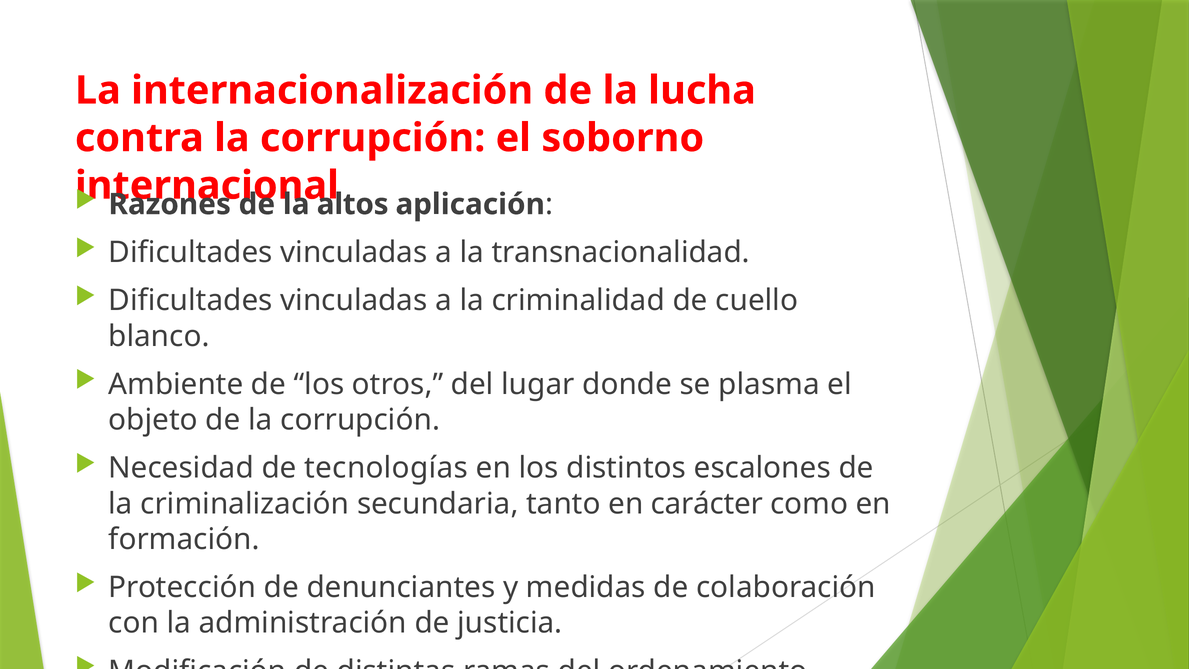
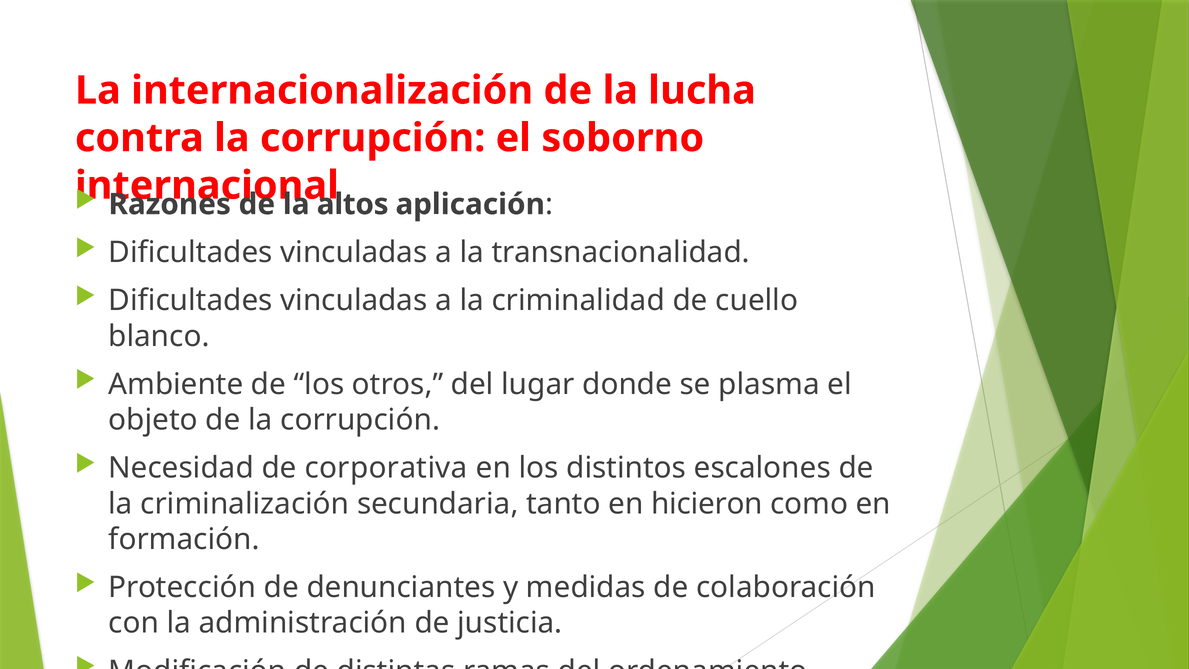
tecnologías: tecnologías -> corporativa
carácter: carácter -> hicieron
